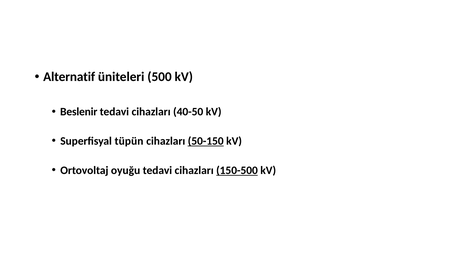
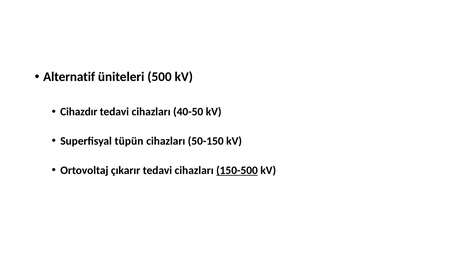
Beslenir: Beslenir -> Cihazdır
50-150 underline: present -> none
oyuğu: oyuğu -> çıkarır
